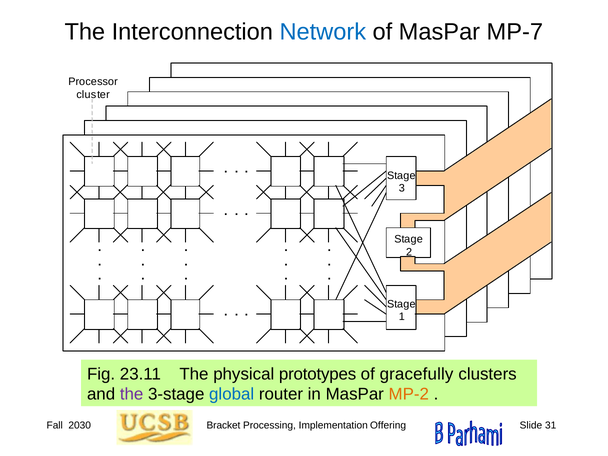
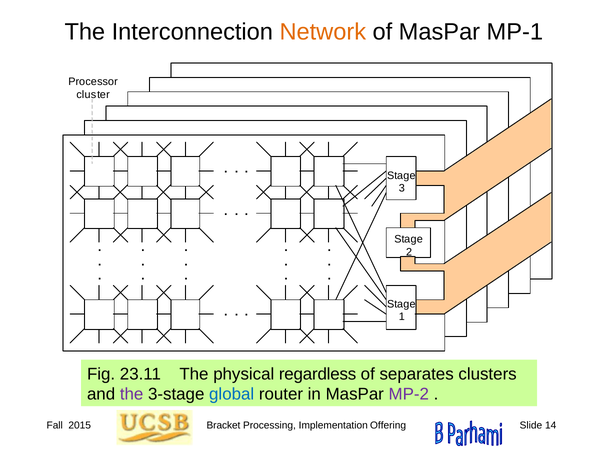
Network colour: blue -> orange
MP-7: MP-7 -> MP-1
prototypes: prototypes -> regardless
gracefully: gracefully -> separates
MP-2 colour: orange -> purple
2030: 2030 -> 2015
31: 31 -> 14
